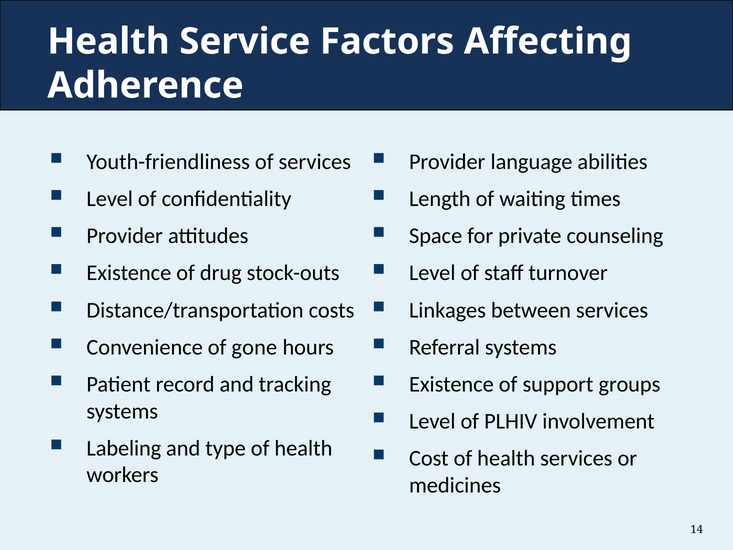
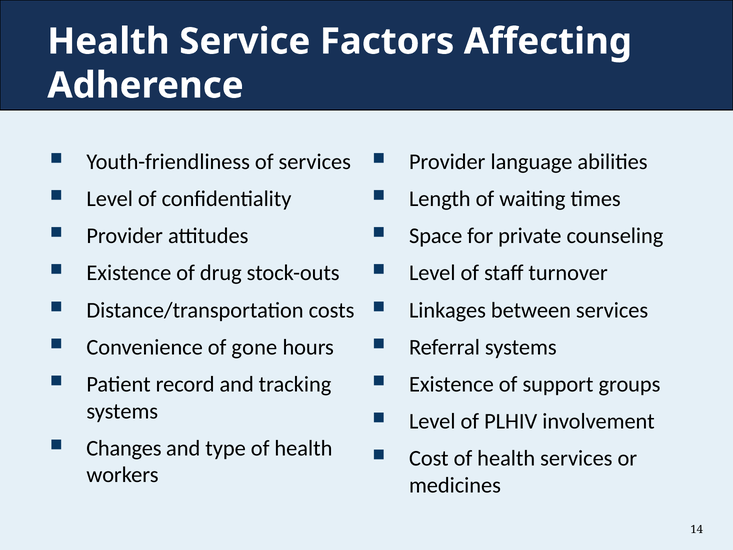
Labeling: Labeling -> Changes
